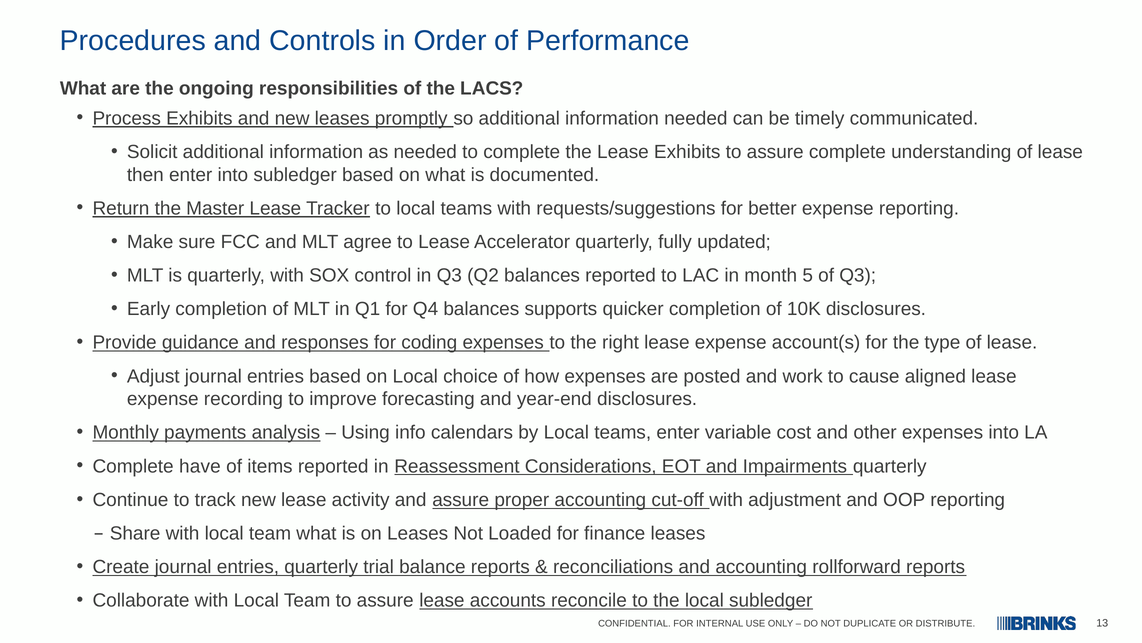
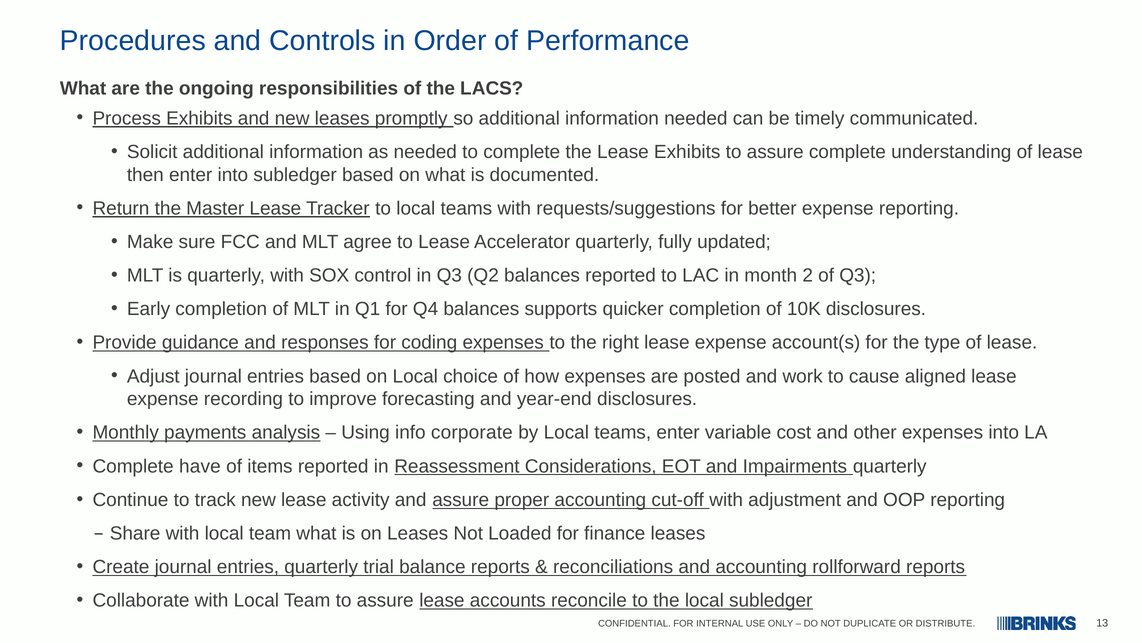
5: 5 -> 2
calendars: calendars -> corporate
